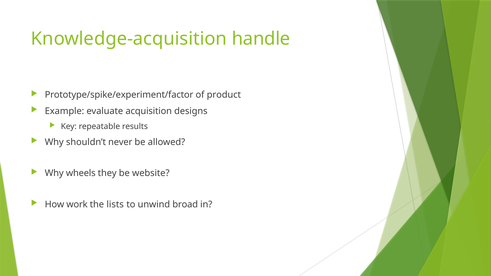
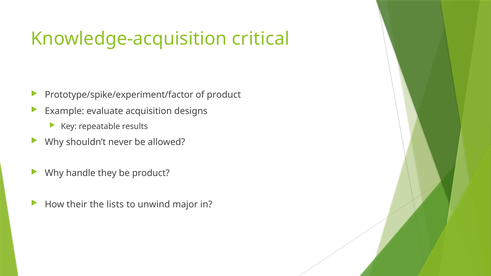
handle: handle -> critical
wheels: wheels -> handle
be website: website -> product
work: work -> their
broad: broad -> major
